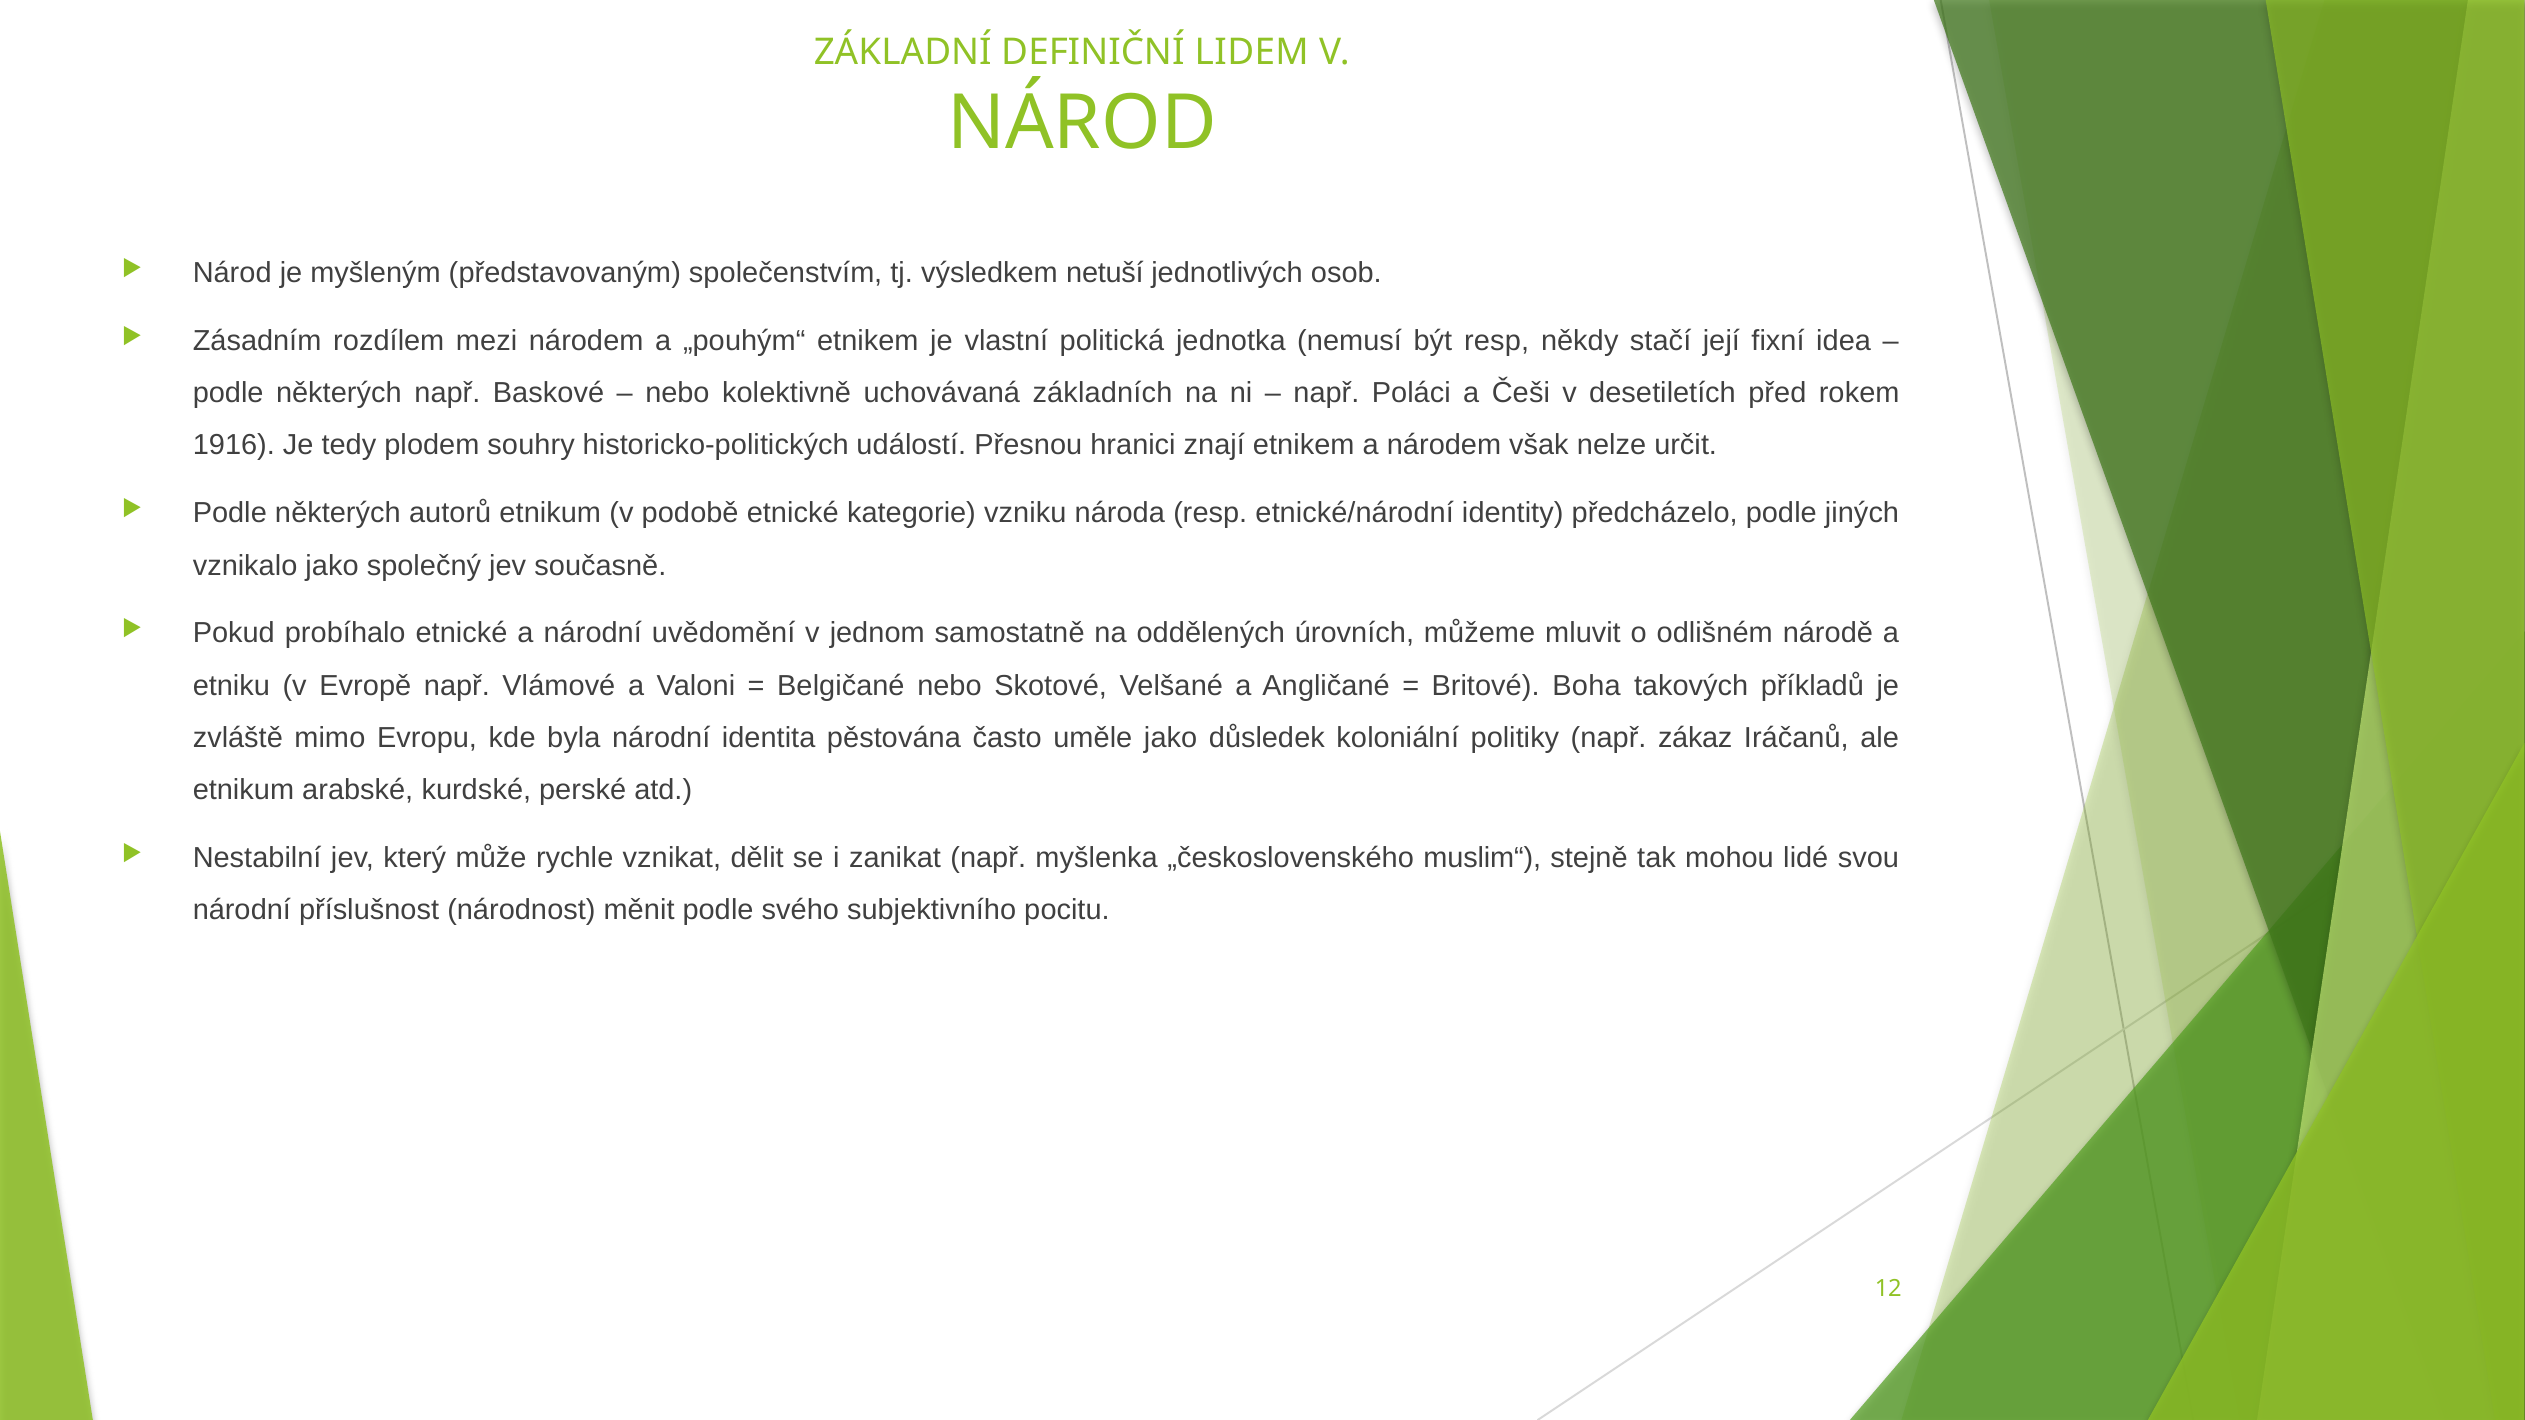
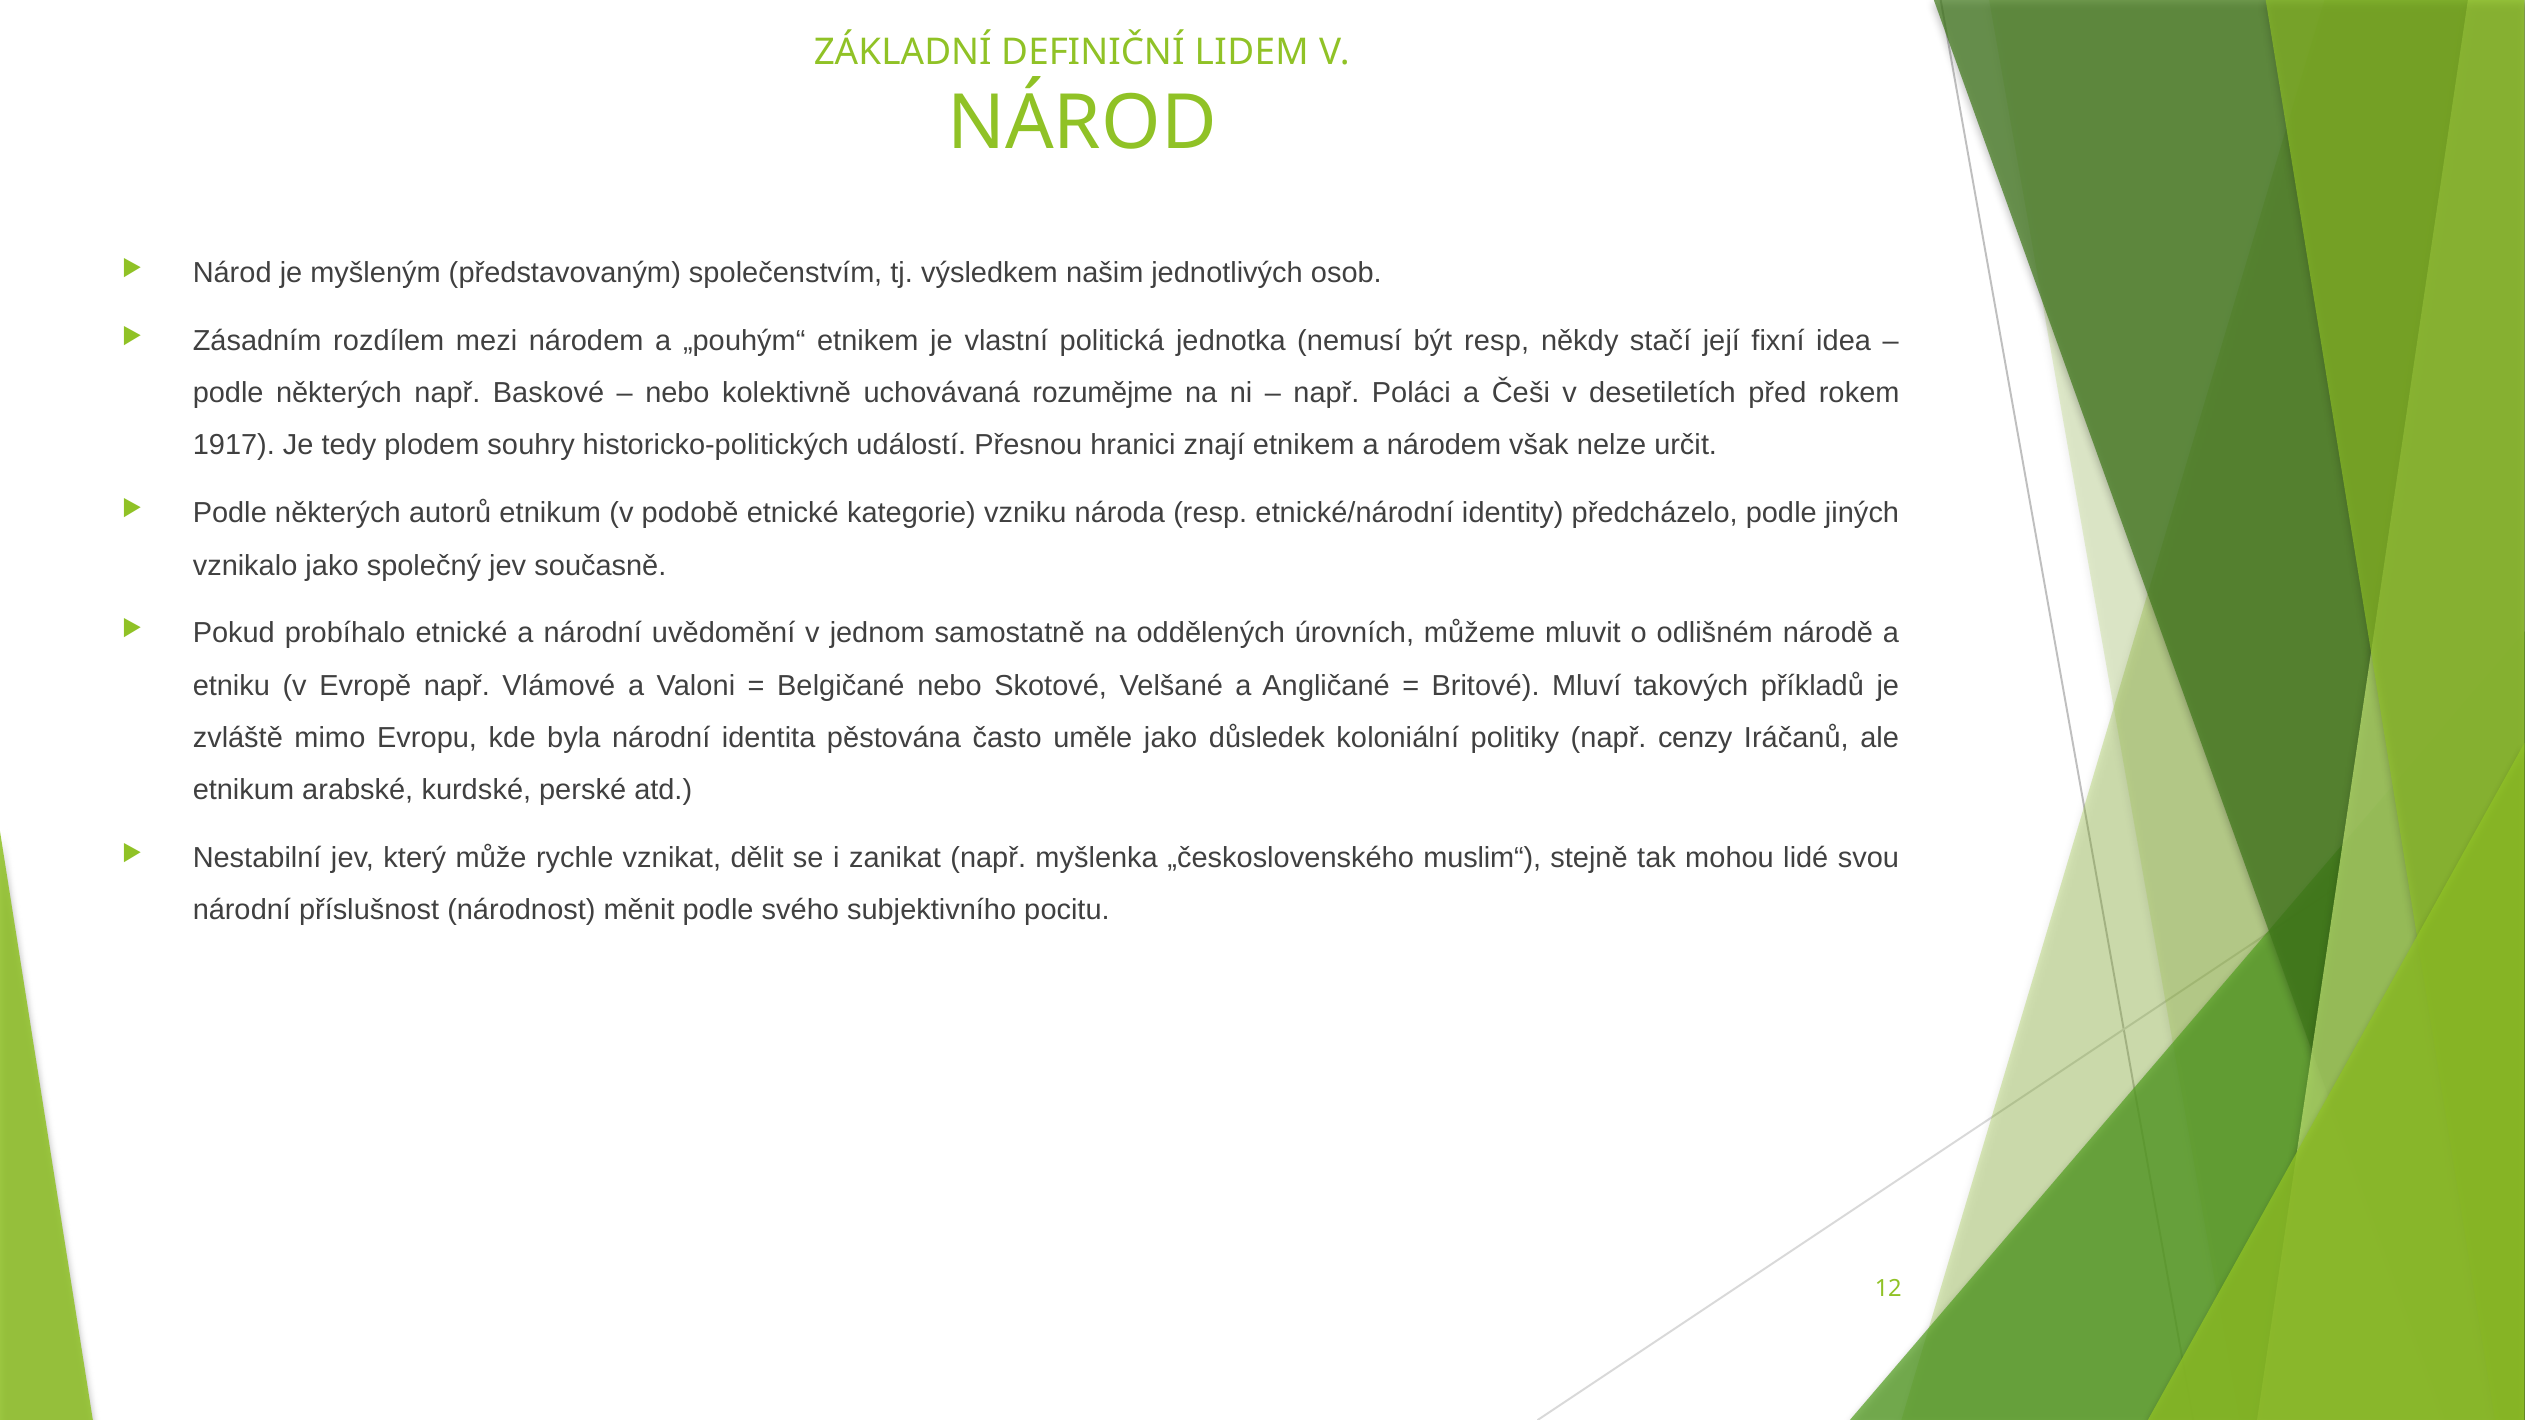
netuší: netuší -> našim
základních: základních -> rozumějme
1916: 1916 -> 1917
Boha: Boha -> Mluví
zákaz: zákaz -> cenzy
